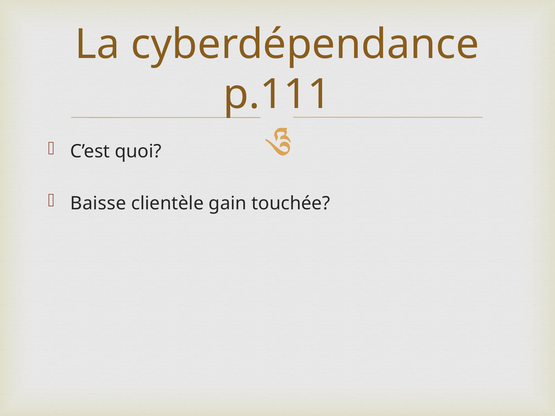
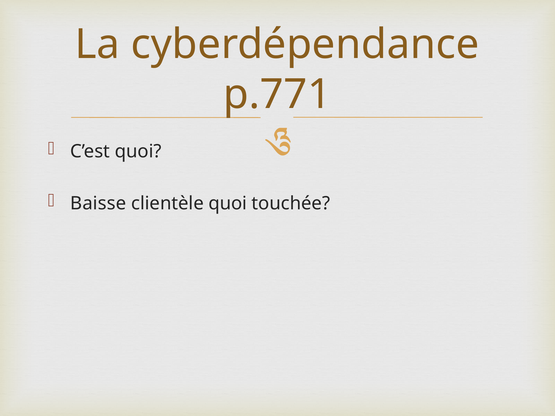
p.111: p.111 -> p.771
clientèle gain: gain -> quoi
